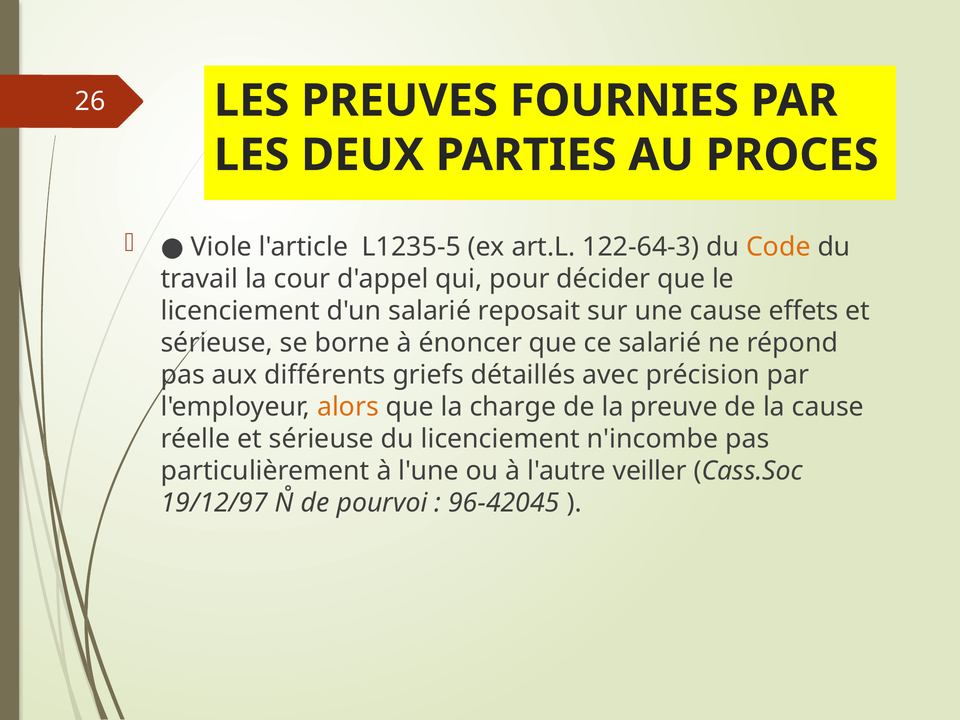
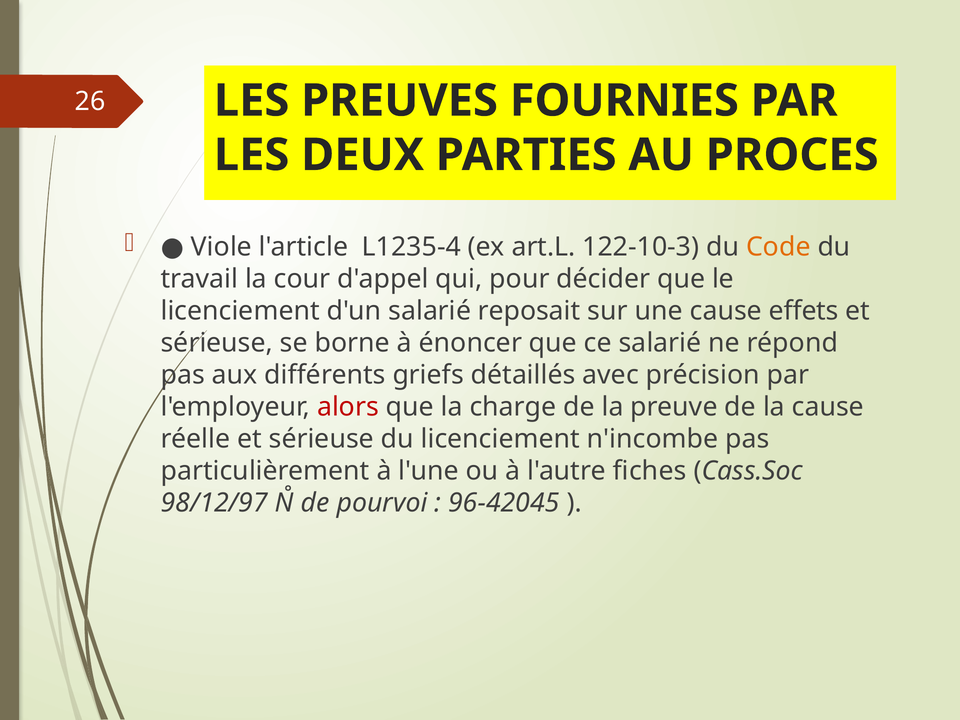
L1235-5: L1235-5 -> L1235-4
122-64-3: 122-64-3 -> 122-10-3
alors colour: orange -> red
veiller: veiller -> fiches
19/12/97: 19/12/97 -> 98/12/97
